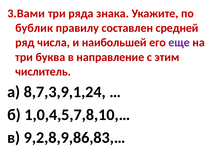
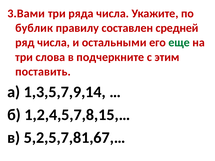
ряда знака: знака -> числа
наибольшей: наибольшей -> остальными
еще colour: purple -> green
буква: буква -> слова
направление: направление -> подчеркните
числитель: числитель -> поставить
8,7,3,9,1,24: 8,7,3,9,1,24 -> 1,3,5,7,9,14
1,0,4,5,7,8,10,…: 1,0,4,5,7,8,10,… -> 1,2,4,5,7,8,15,…
9,2,8,9,86,83,…: 9,2,8,9,86,83,… -> 5,2,5,7,81,67,…
